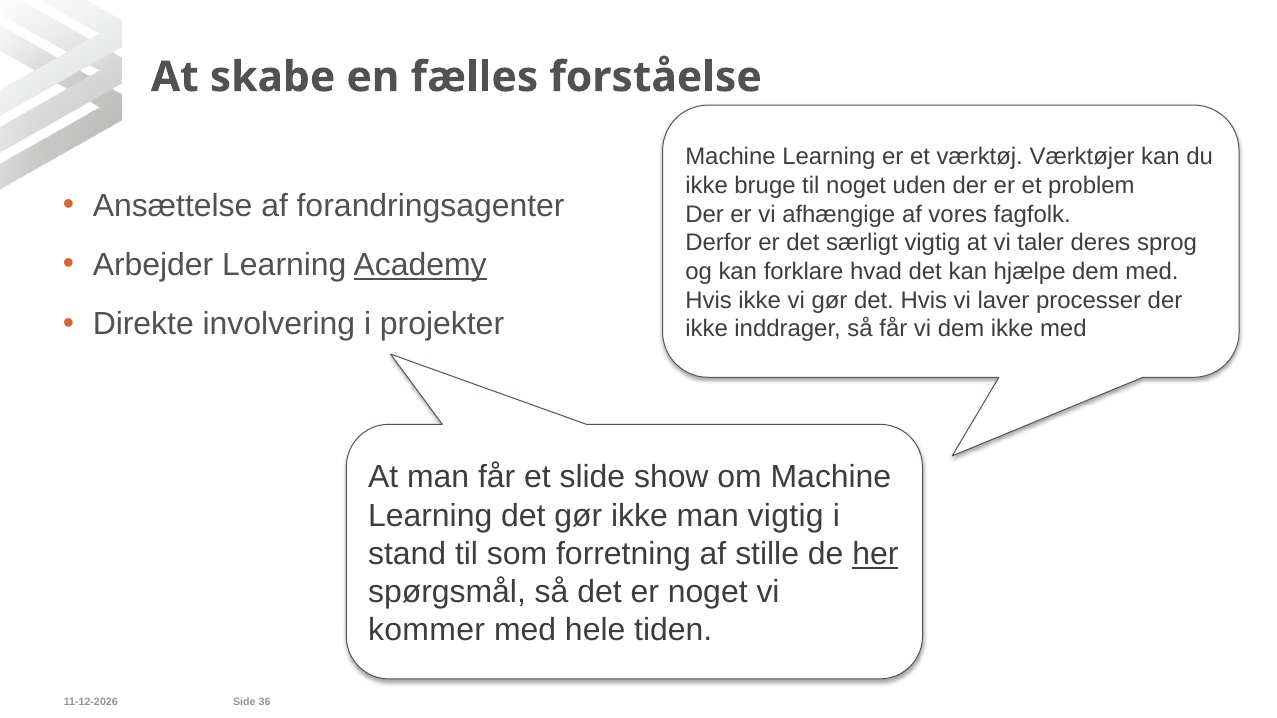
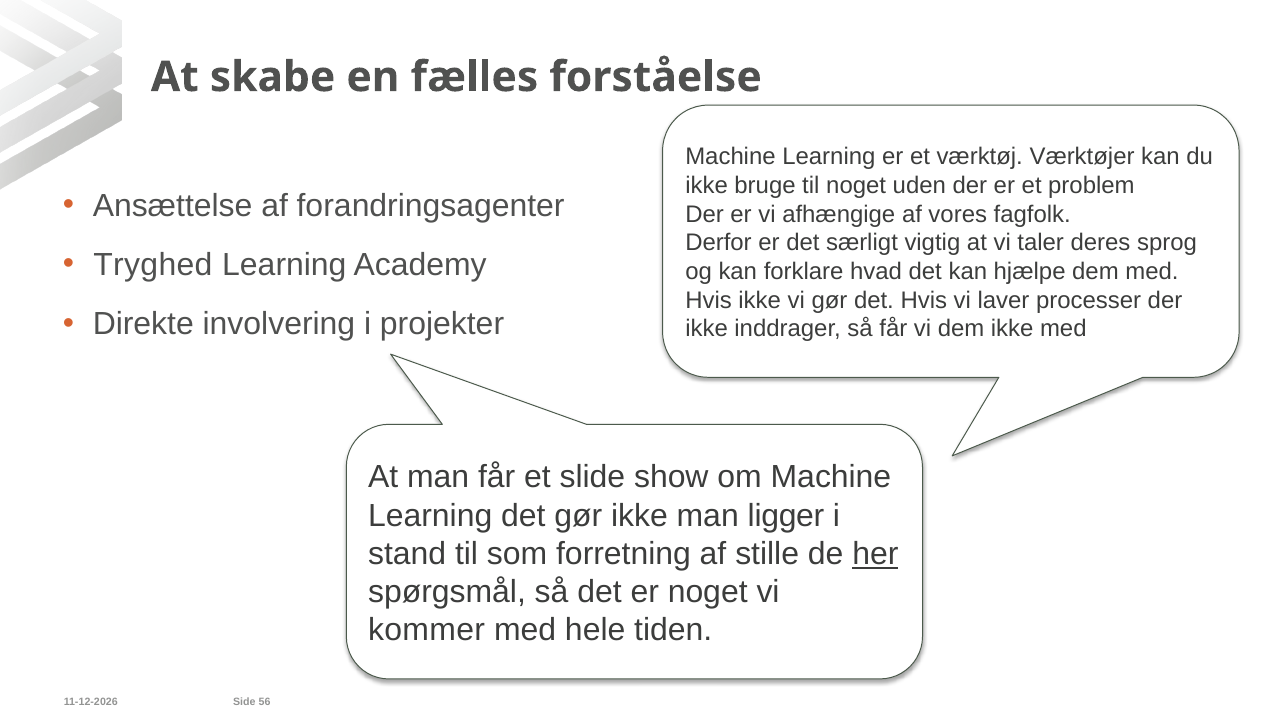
Arbejder: Arbejder -> Tryghed
Academy underline: present -> none
man vigtig: vigtig -> ligger
36: 36 -> 56
